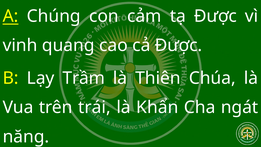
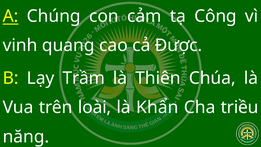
tạ Được: Được -> Công
trái: trái -> loài
ngát: ngát -> triều
